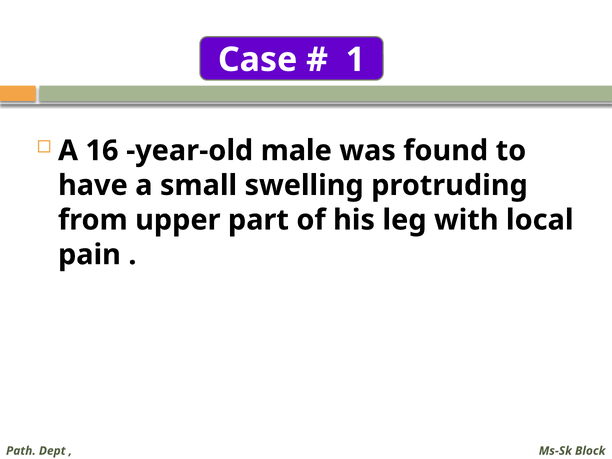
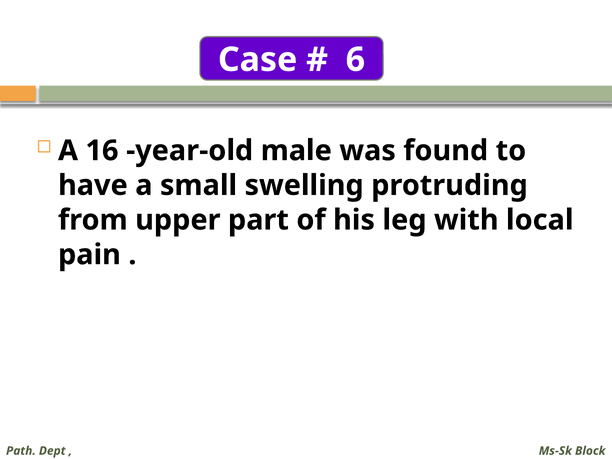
1: 1 -> 6
